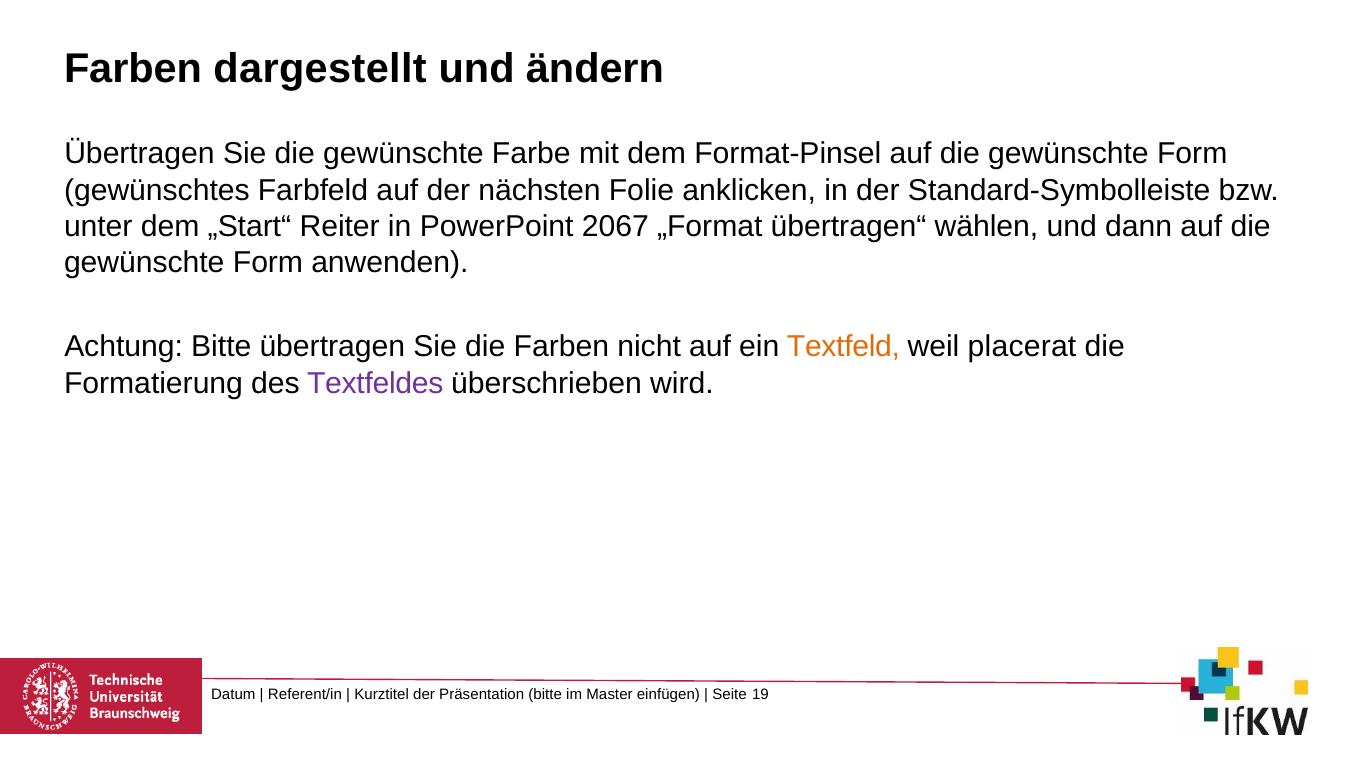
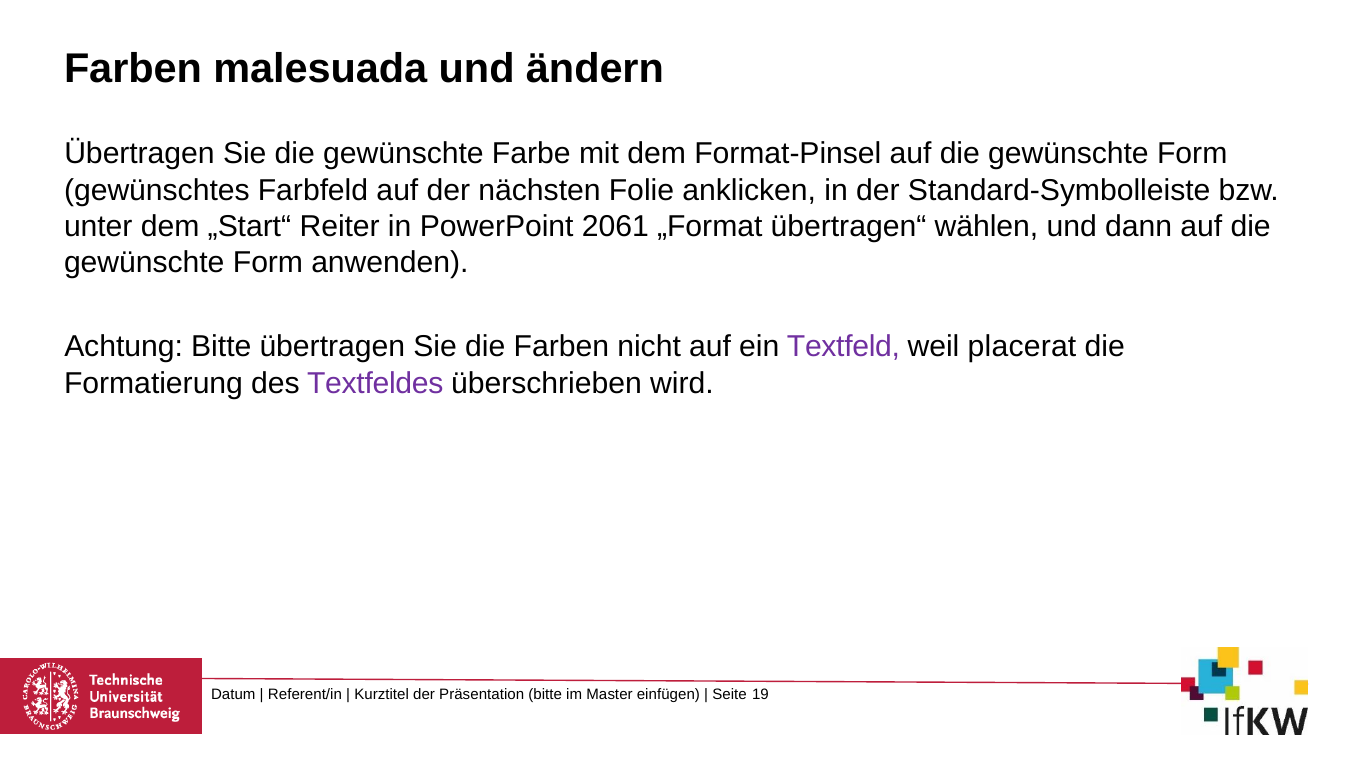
dargestellt: dargestellt -> malesuada
2067: 2067 -> 2061
Textfeld colour: orange -> purple
